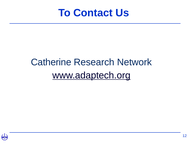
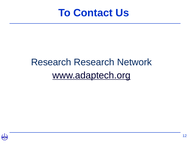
Catherine at (51, 62): Catherine -> Research
